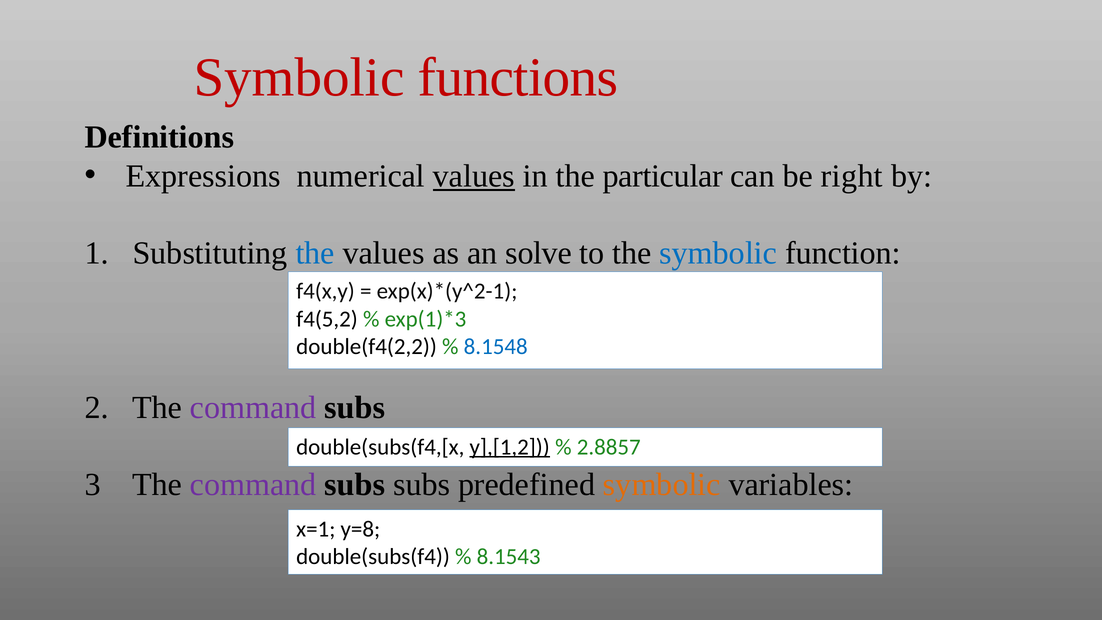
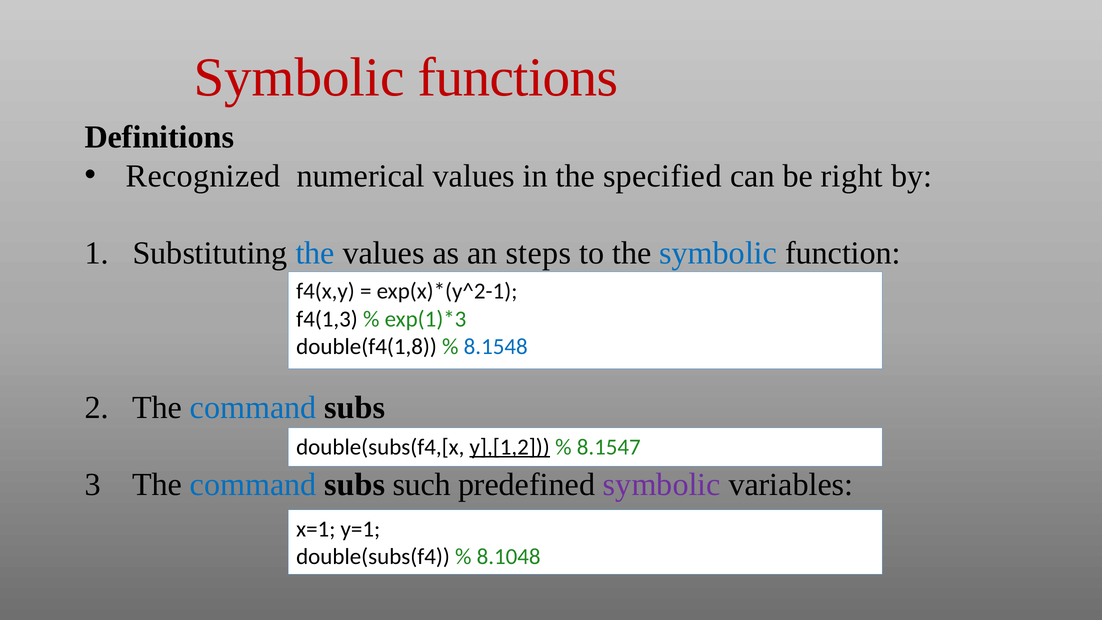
Expressions: Expressions -> Recognized
values at (474, 176) underline: present -> none
particular: particular -> specified
solve: solve -> steps
f4(5,2: f4(5,2 -> f4(1,3
double(f4(2,2: double(f4(2,2 -> double(f4(1,8
command at (253, 407) colour: purple -> blue
2.8857: 2.8857 -> 8.1547
command at (253, 485) colour: purple -> blue
subs subs: subs -> such
symbolic at (662, 485) colour: orange -> purple
y=8: y=8 -> y=1
8.1543: 8.1543 -> 8.1048
